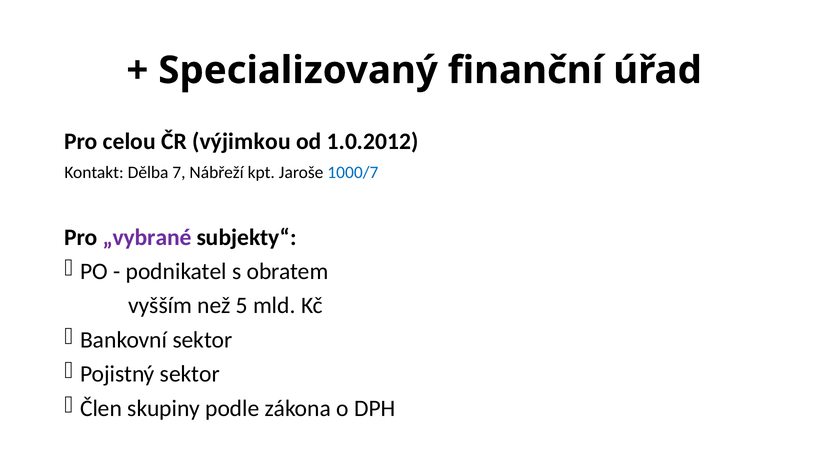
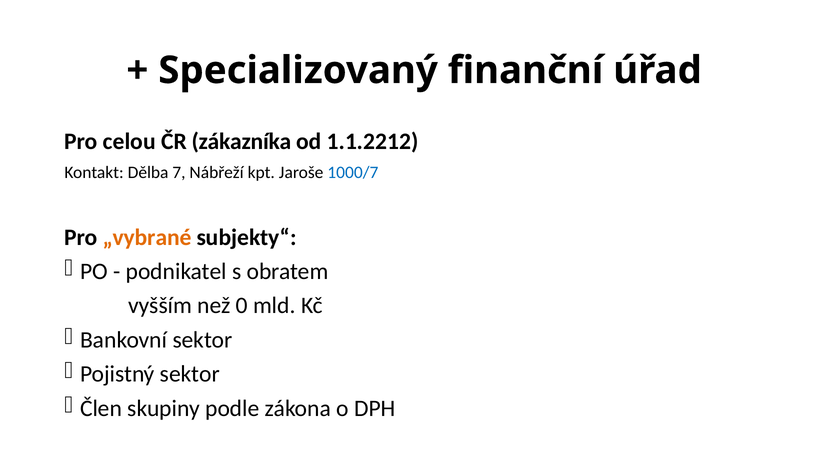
výjimkou: výjimkou -> zákazníka
1.0.2012: 1.0.2012 -> 1.1.2212
„vybrané colour: purple -> orange
5: 5 -> 0
